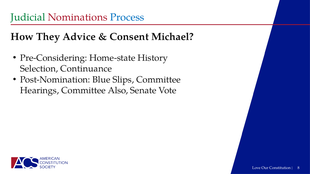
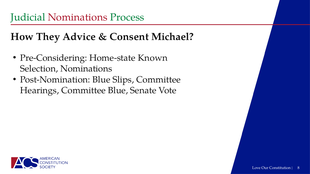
Process colour: blue -> green
History: History -> Known
Selection Continuance: Continuance -> Nominations
Committee Also: Also -> Blue
